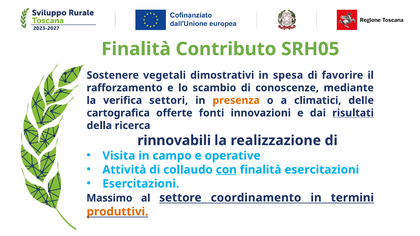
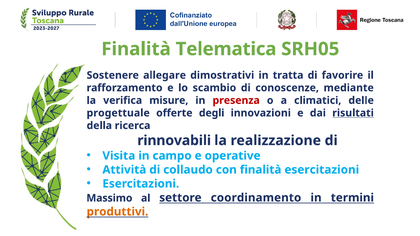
Contributo: Contributo -> Telematica
vegetali: vegetali -> allegare
spesa: spesa -> tratta
settori: settori -> misure
presenza colour: orange -> red
cartografica: cartografica -> progettuale
fonti: fonti -> degli
con underline: present -> none
